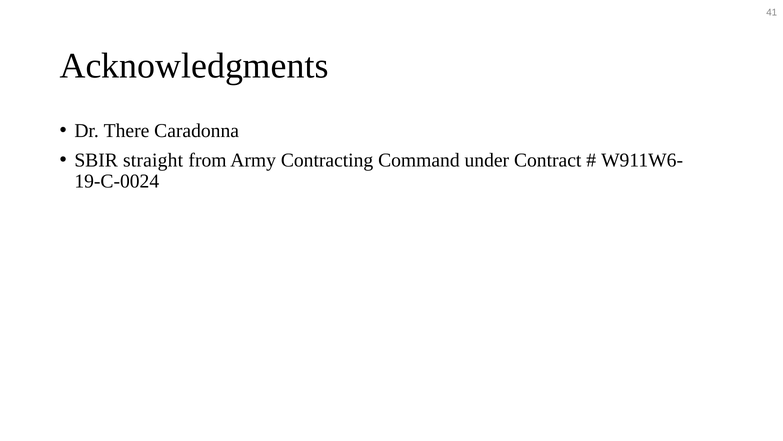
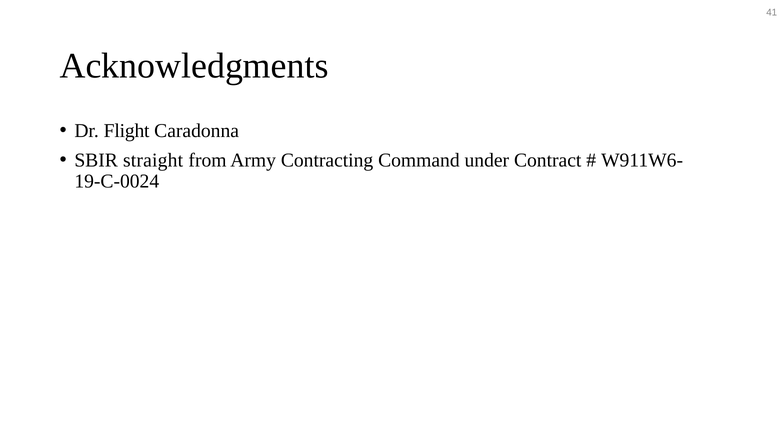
There: There -> Flight
